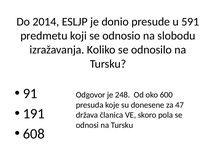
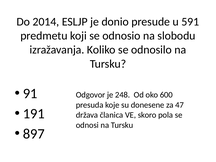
608: 608 -> 897
